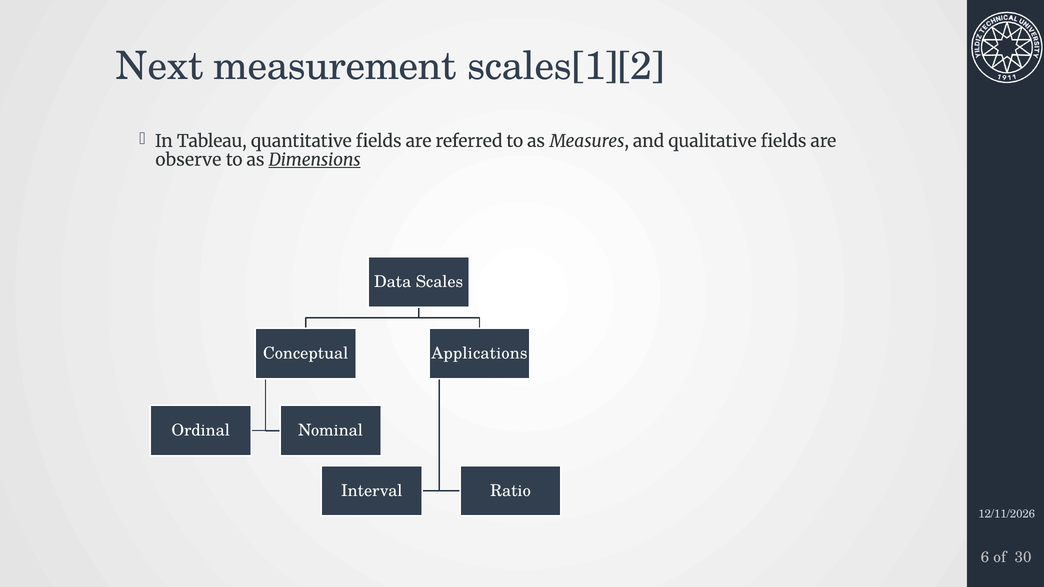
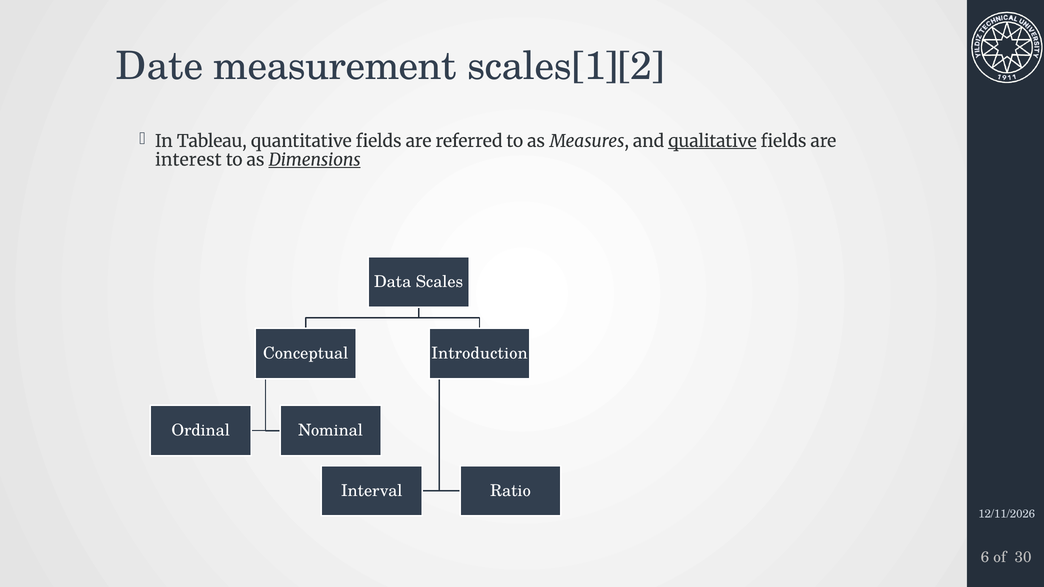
Next: Next -> Date
qualitative underline: none -> present
observe: observe -> interest
Applications: Applications -> Introduction
